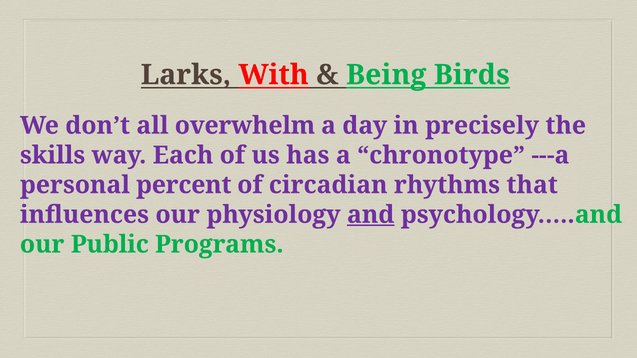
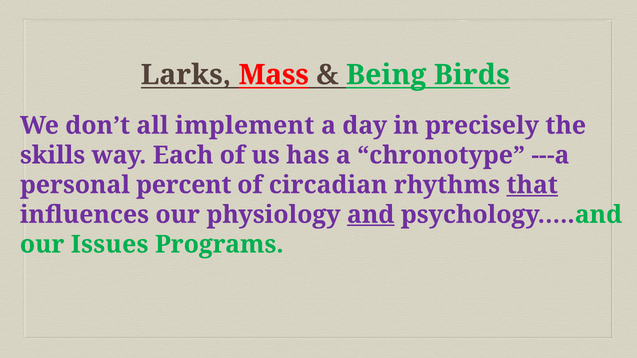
With: With -> Mass
overwhelm: overwhelm -> implement
that underline: none -> present
Public: Public -> Issues
